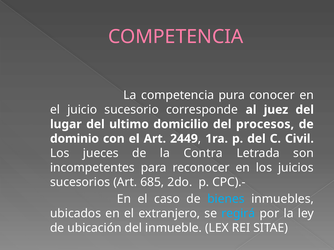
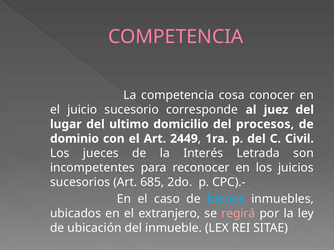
pura: pura -> cosa
Contra: Contra -> Interés
regirá colour: light blue -> pink
